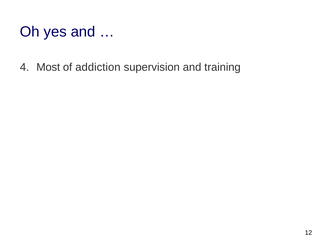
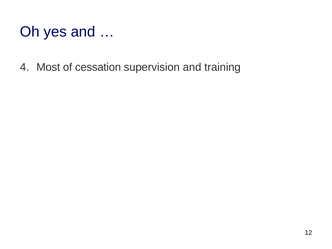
addiction: addiction -> cessation
